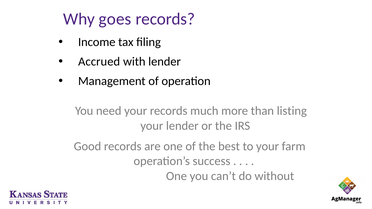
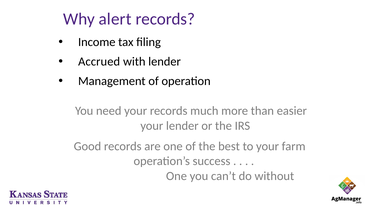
goes: goes -> alert
listing: listing -> easier
